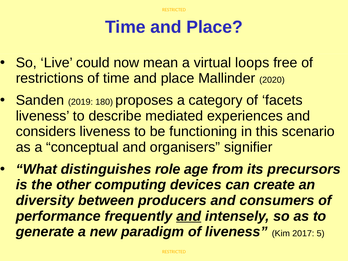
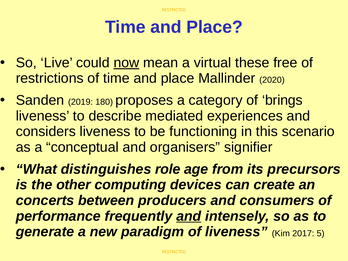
now underline: none -> present
loops: loops -> these
facets: facets -> brings
diversity: diversity -> concerts
